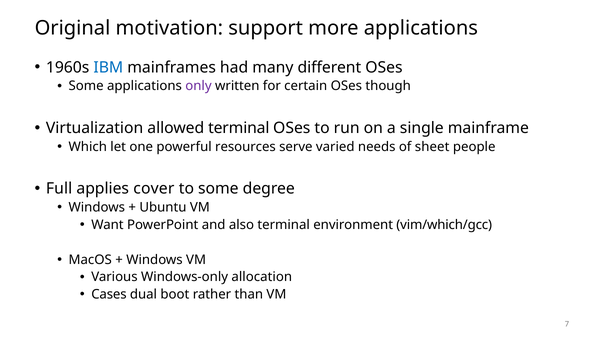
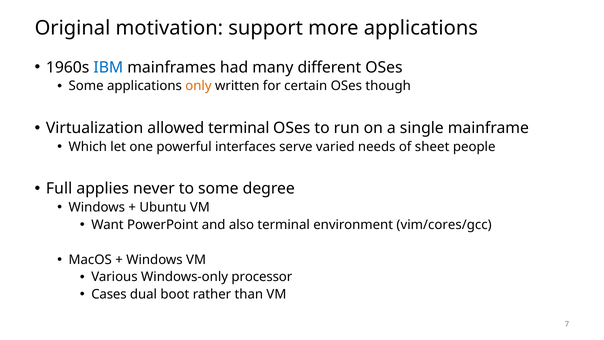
only colour: purple -> orange
resources: resources -> interfaces
cover: cover -> never
vim/which/gcc: vim/which/gcc -> vim/cores/gcc
allocation: allocation -> processor
